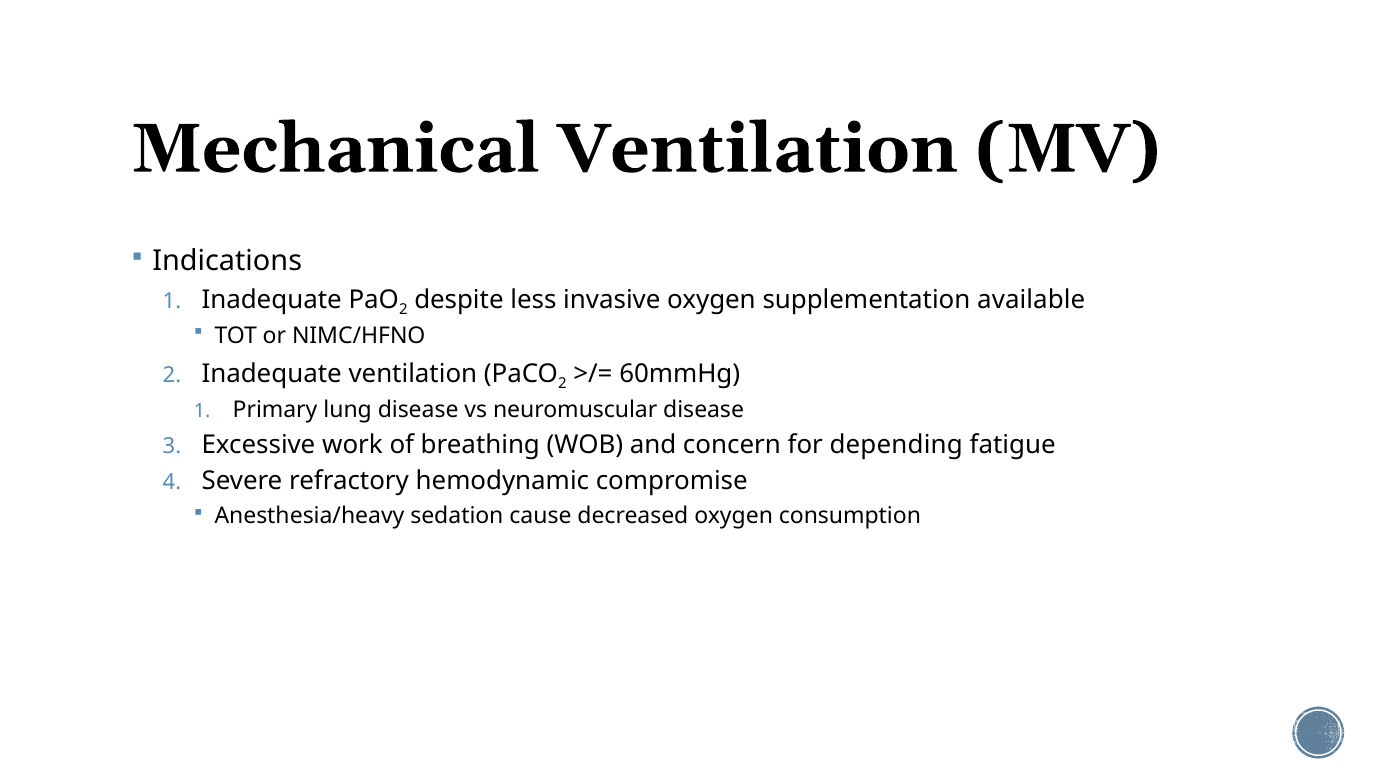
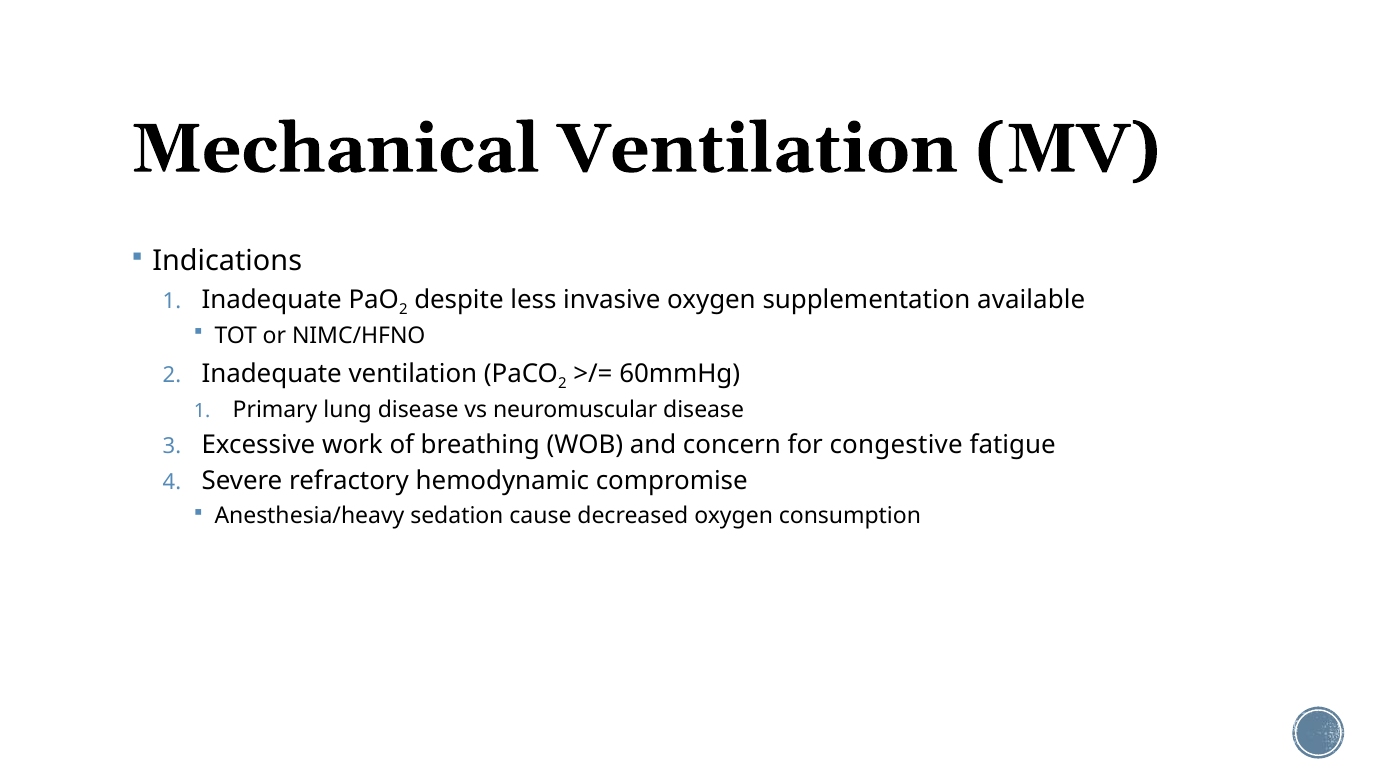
depending: depending -> congestive
